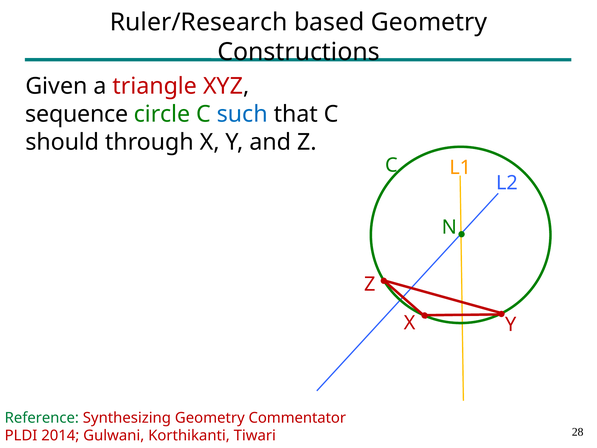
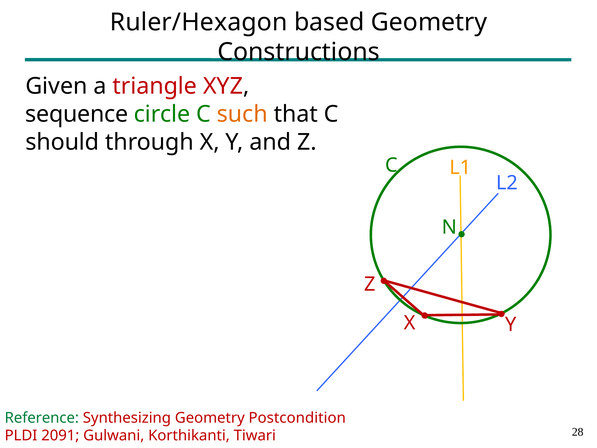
Ruler/Research: Ruler/Research -> Ruler/Hexagon
such colour: blue -> orange
Commentator: Commentator -> Postcondition
2014: 2014 -> 2091
